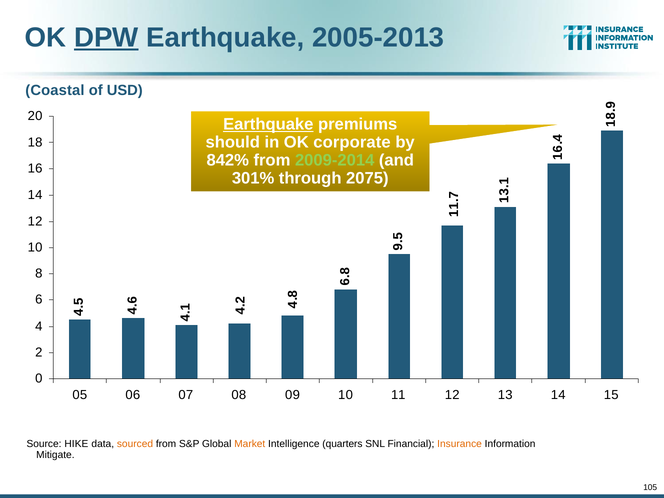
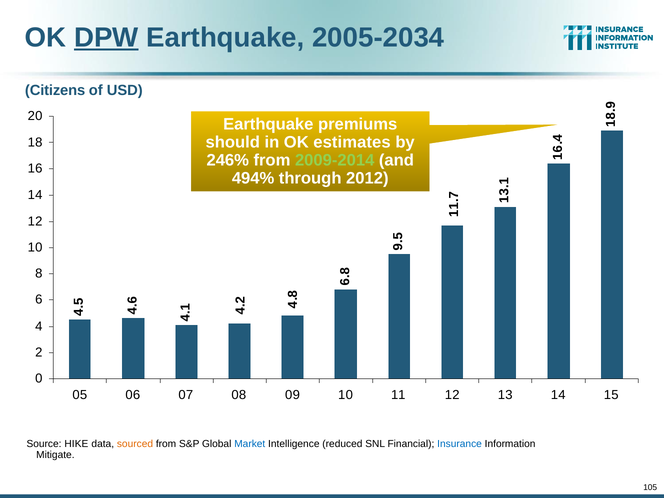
2005-2013: 2005-2013 -> 2005-2034
Coastal: Coastal -> Citizens
Earthquake at (268, 124) underline: present -> none
corporate: corporate -> estimates
842%: 842% -> 246%
301%: 301% -> 494%
2075: 2075 -> 2012
Market colour: orange -> blue
quarters: quarters -> reduced
Insurance colour: orange -> blue
